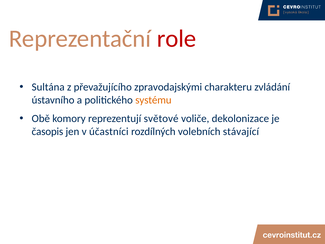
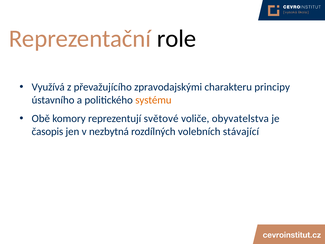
role colour: red -> black
Sultána: Sultána -> Využívá
zvládání: zvládání -> principy
dekolonizace: dekolonizace -> obyvatelstva
účastníci: účastníci -> nezbytná
